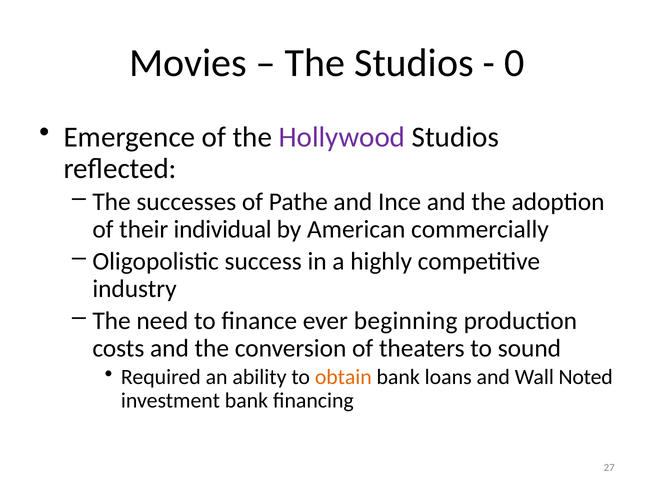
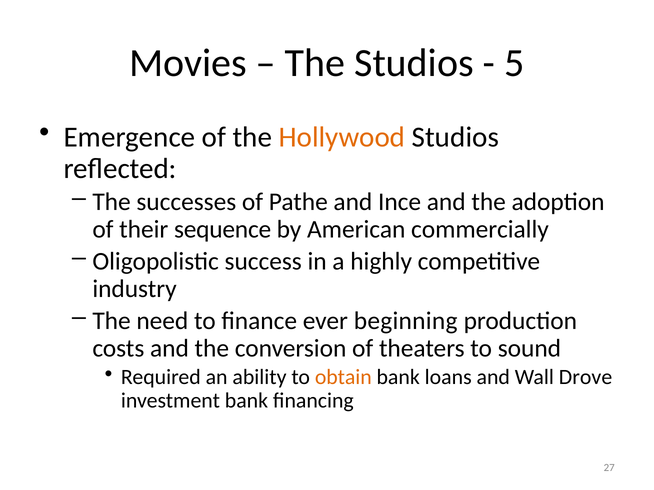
0: 0 -> 5
Hollywood colour: purple -> orange
individual: individual -> sequence
Noted: Noted -> Drove
